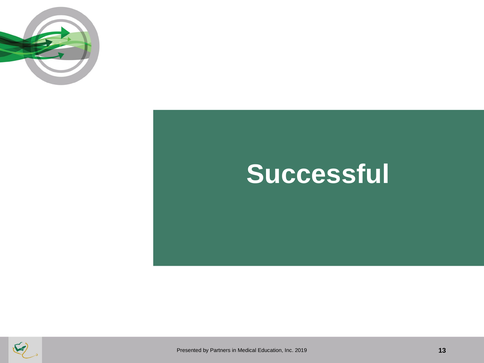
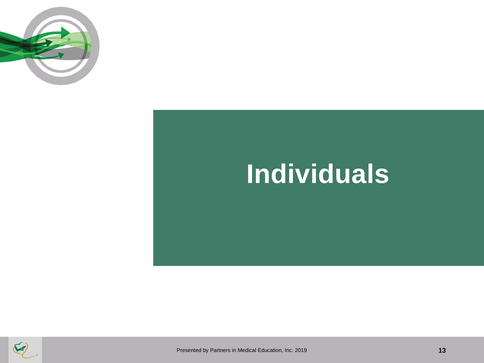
Successful: Successful -> Individuals
